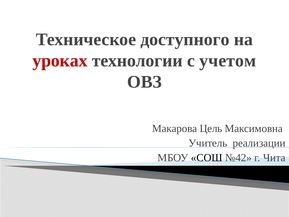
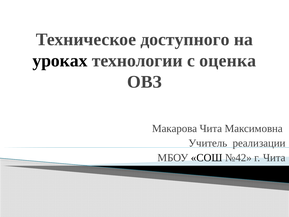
уроках colour: red -> black
учетом: учетом -> оценка
Макарова Цель: Цель -> Чита
